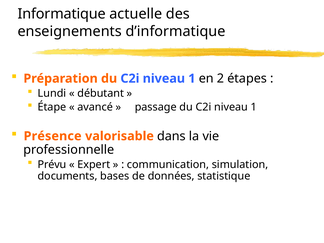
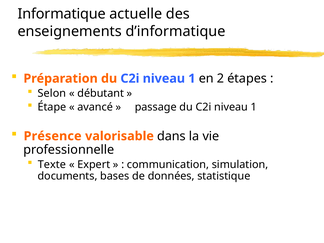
Lundi: Lundi -> Selon
Prévu: Prévu -> Texte
